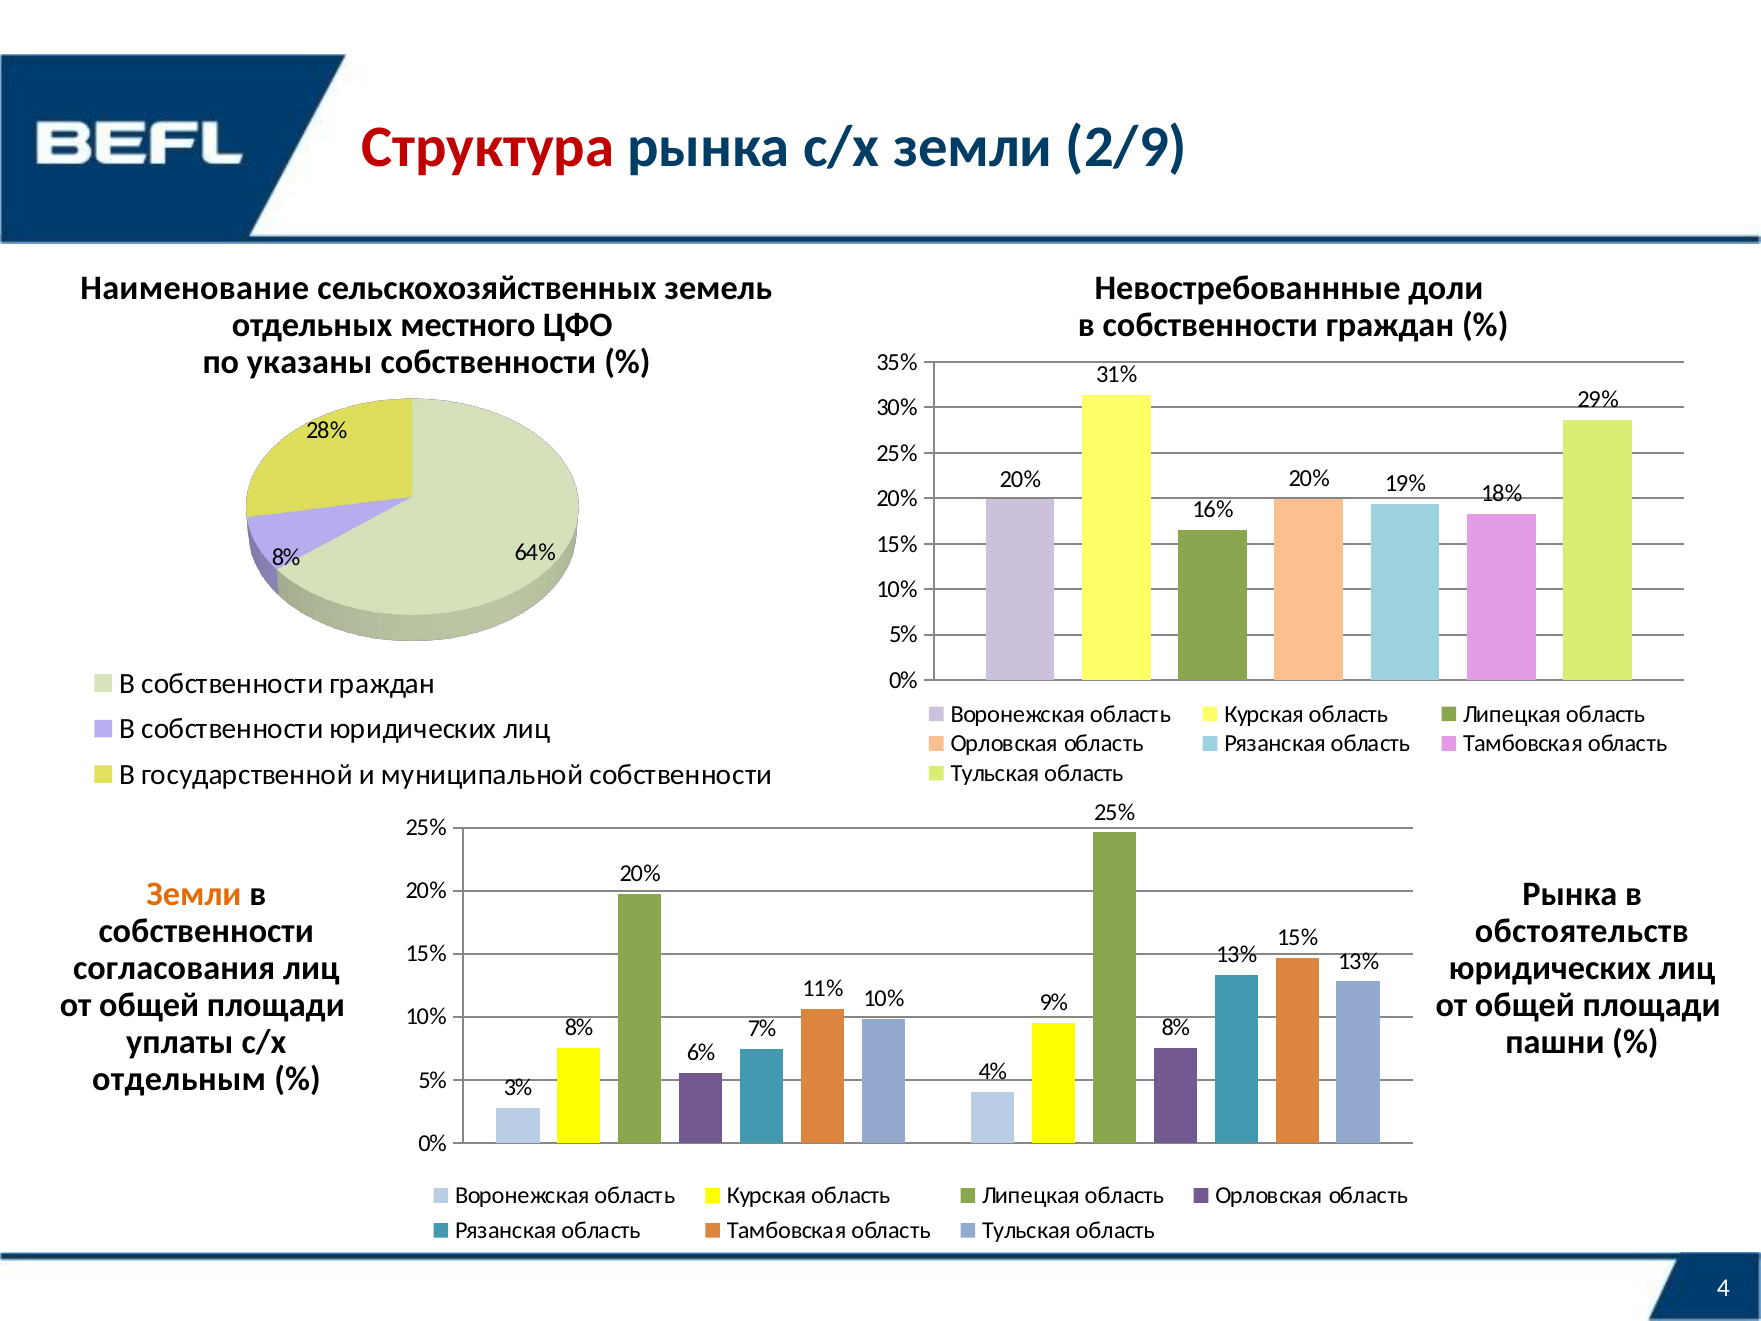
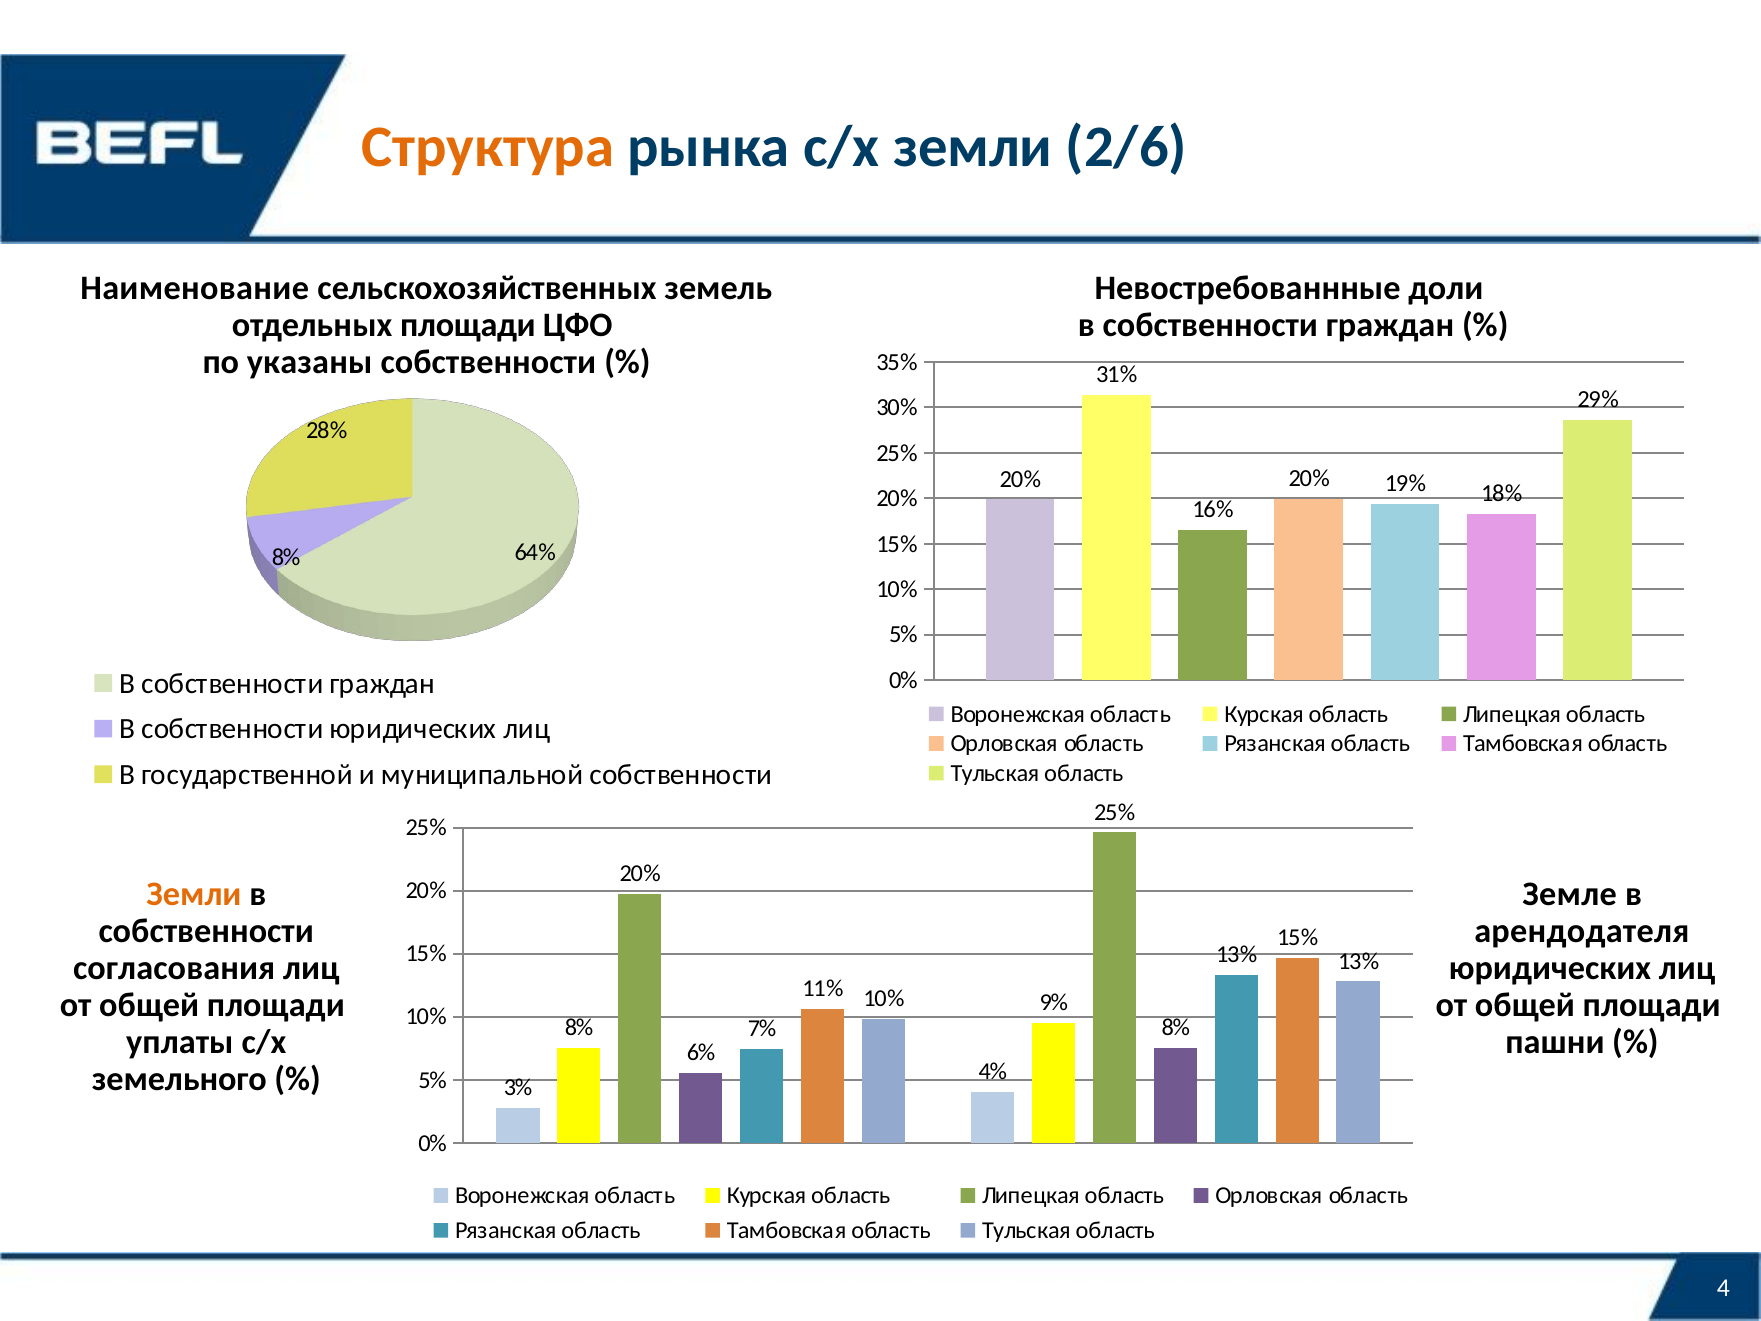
Структура colour: red -> orange
2/9: 2/9 -> 2/6
отдельных местного: местного -> площади
Рынка at (1570, 894): Рынка -> Земле
обстоятельств: обстоятельств -> арендодателя
отдельным: отдельным -> земельного
